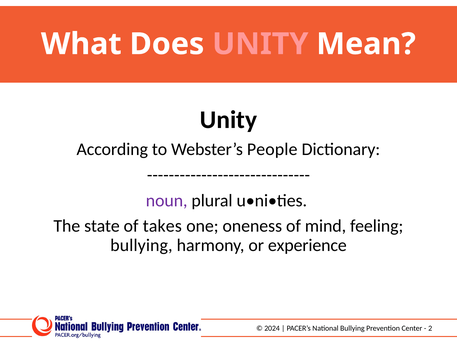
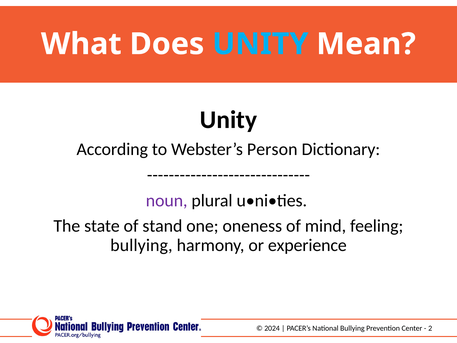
UNITY at (260, 44) colour: pink -> light blue
People: People -> Person
takes: takes -> stand
